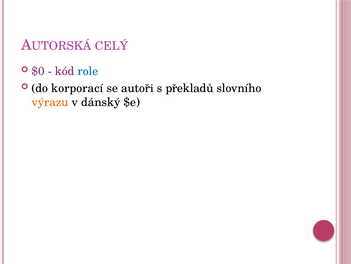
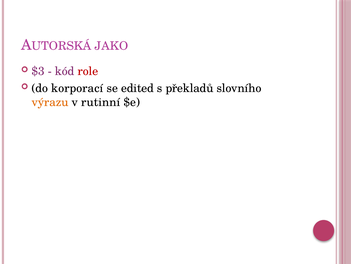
CELÝ: CELÝ -> JAKO
$0: $0 -> $3
role colour: blue -> red
autoři: autoři -> edited
dánský: dánský -> rutinní
